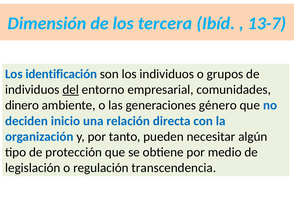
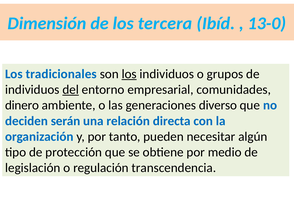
13-7: 13-7 -> 13-0
identificación: identificación -> tradicionales
los at (129, 74) underline: none -> present
género: género -> diverso
inicio: inicio -> serán
